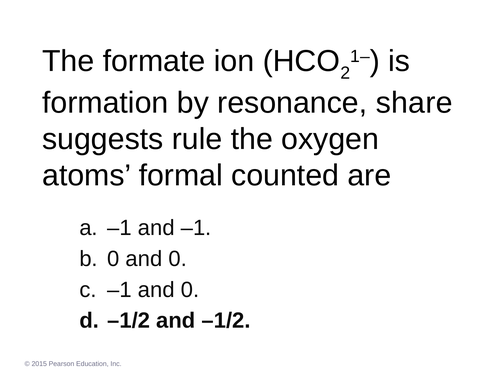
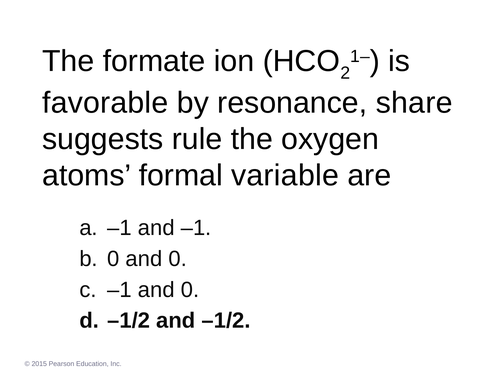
formation: formation -> favorable
counted: counted -> variable
